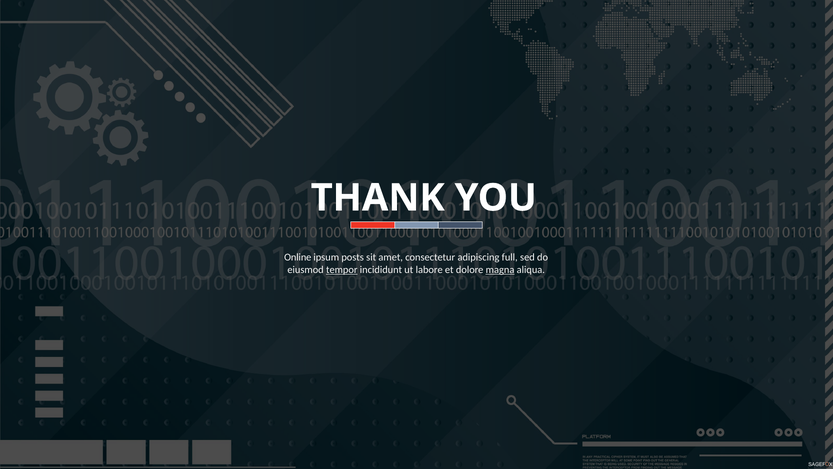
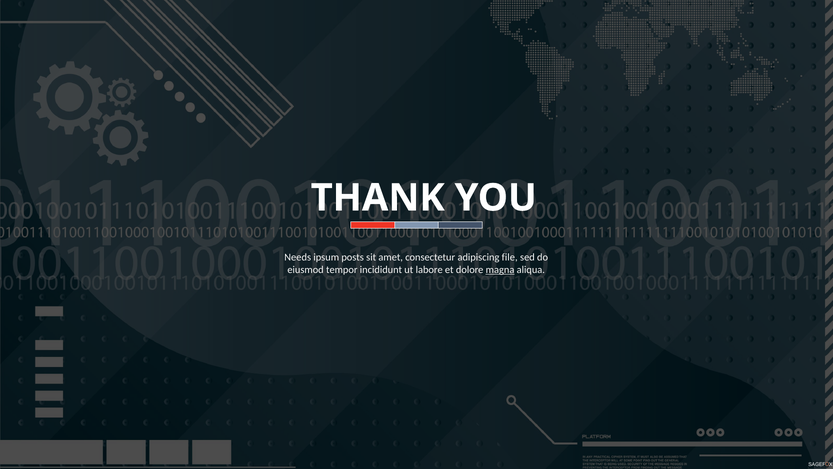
Online: Online -> Needs
full: full -> file
tempor underline: present -> none
